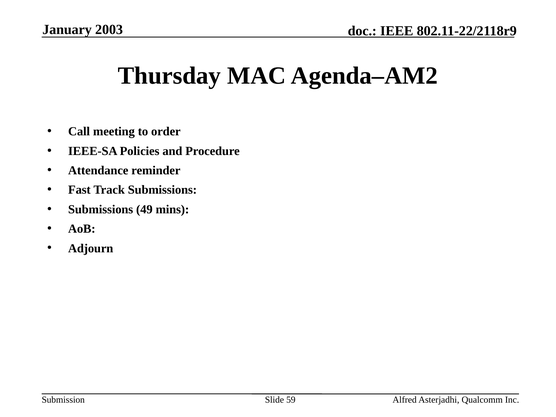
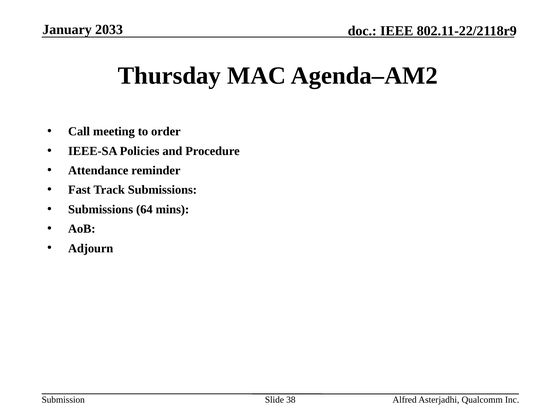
2003: 2003 -> 2033
49: 49 -> 64
59: 59 -> 38
